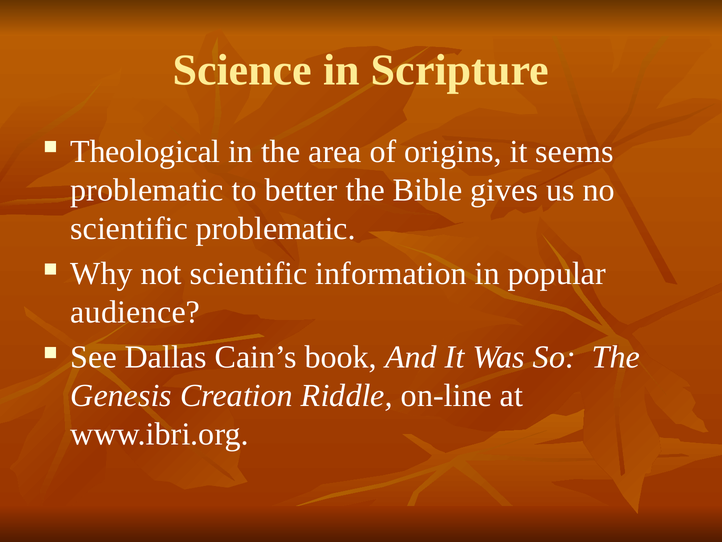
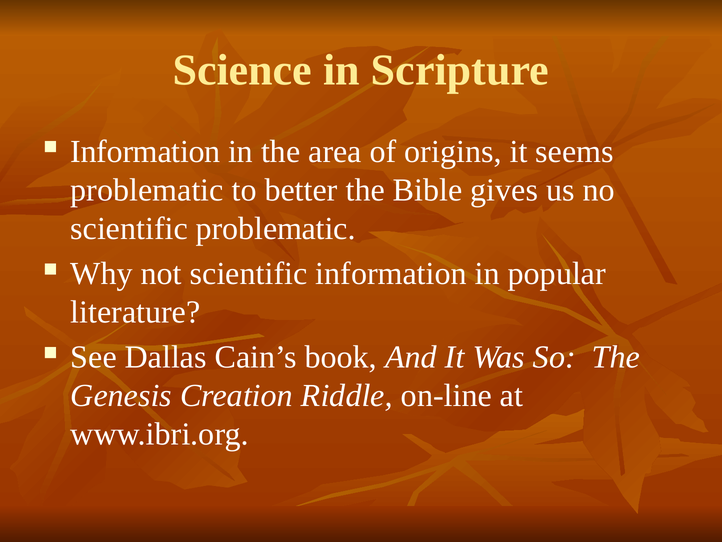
Theological at (145, 151): Theological -> Information
audience: audience -> literature
